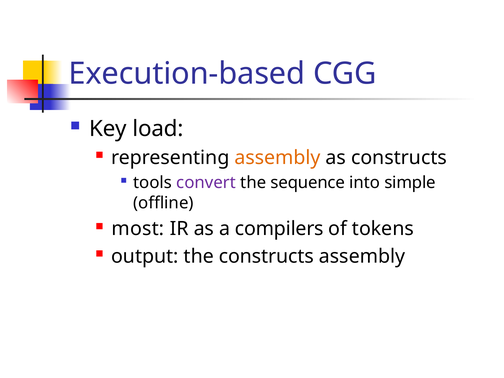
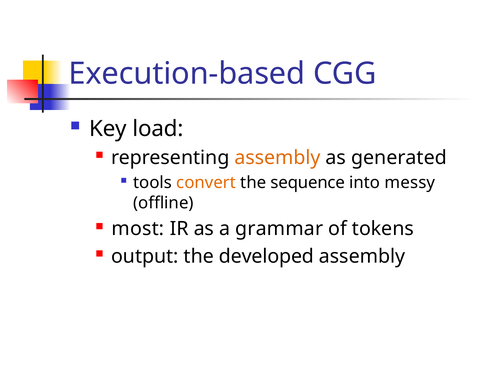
as constructs: constructs -> generated
convert colour: purple -> orange
simple: simple -> messy
compilers: compilers -> grammar
the constructs: constructs -> developed
